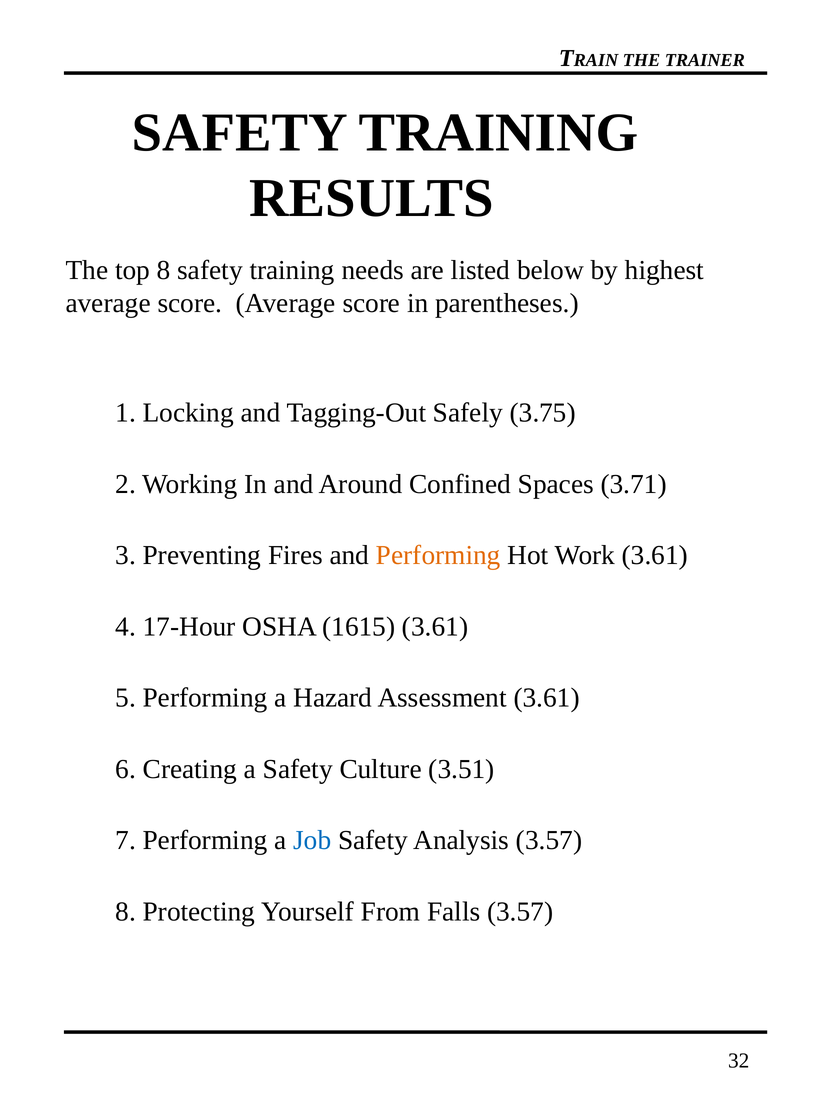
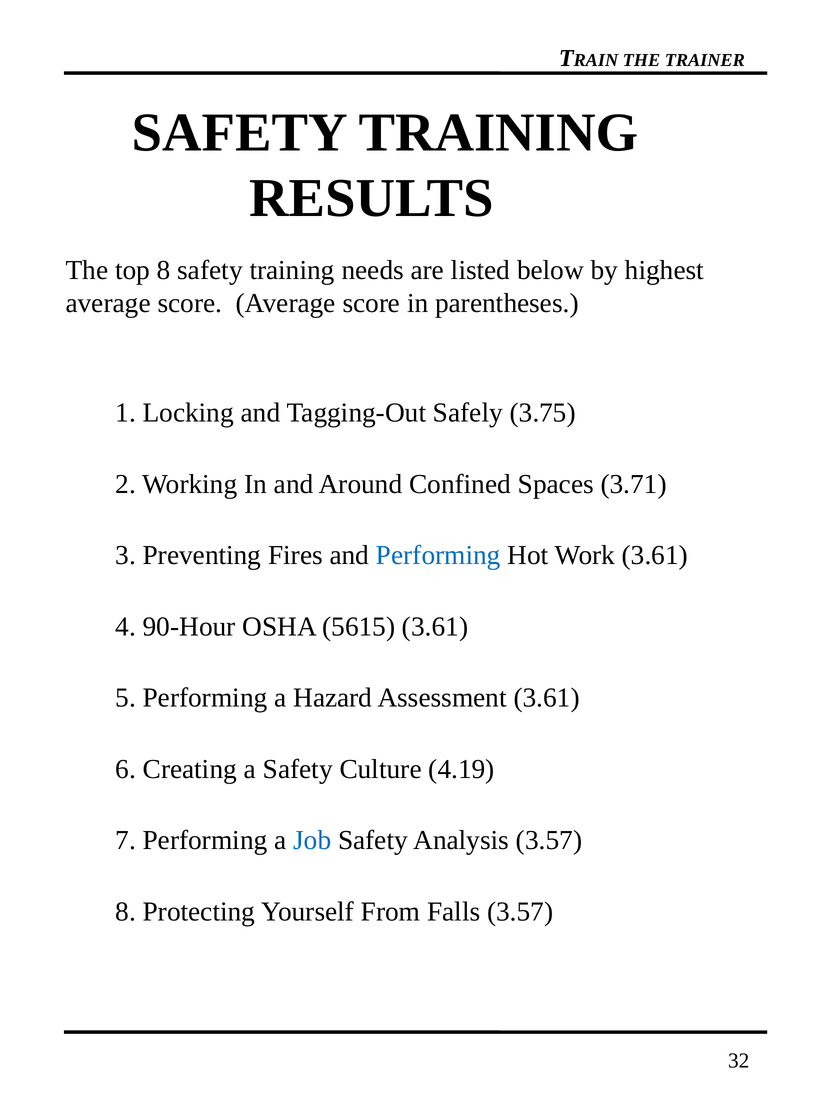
Performing at (438, 555) colour: orange -> blue
17-Hour: 17-Hour -> 90-Hour
1615: 1615 -> 5615
3.51: 3.51 -> 4.19
